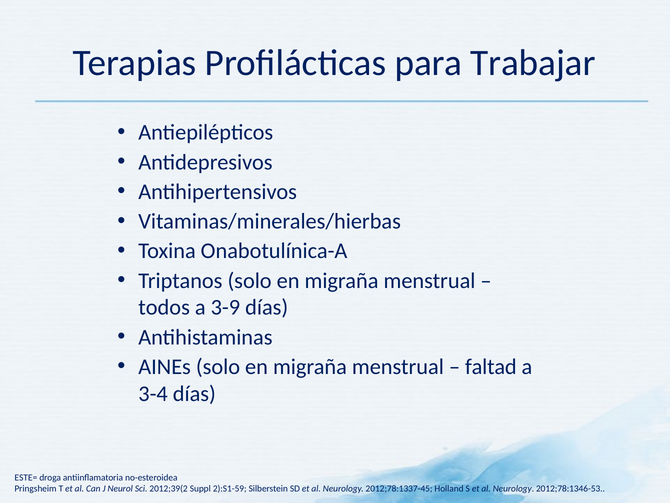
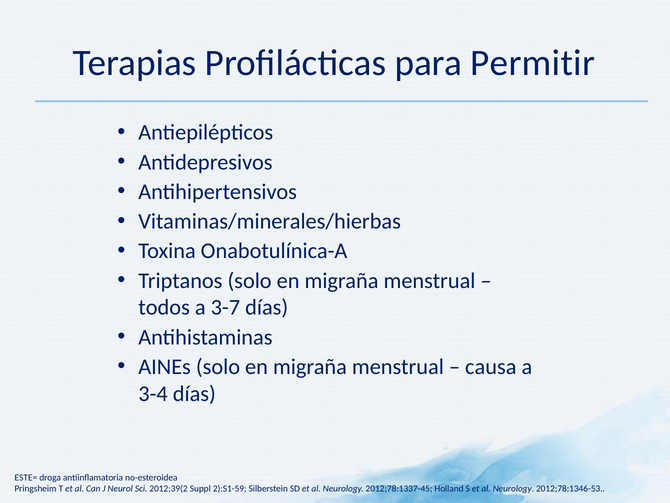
Trabajar: Trabajar -> Permitir
3-9: 3-9 -> 3-7
faltad: faltad -> causa
